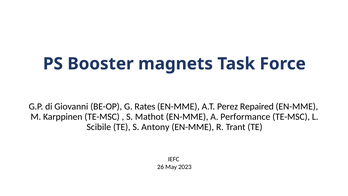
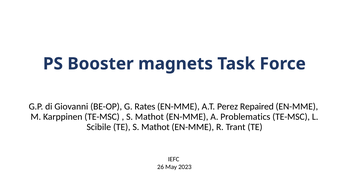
Performance: Performance -> Problematics
TE S Antony: Antony -> Mathot
